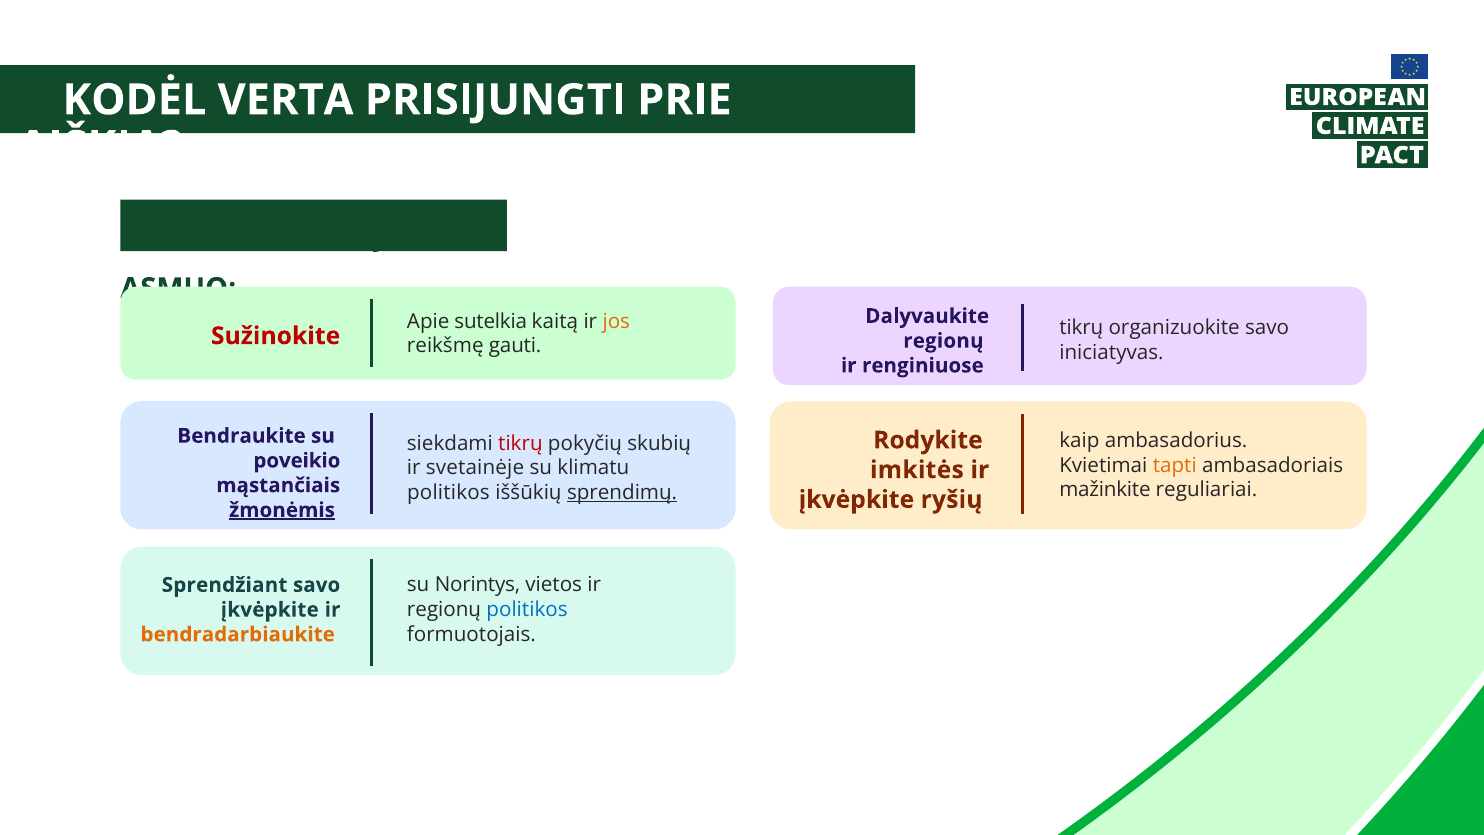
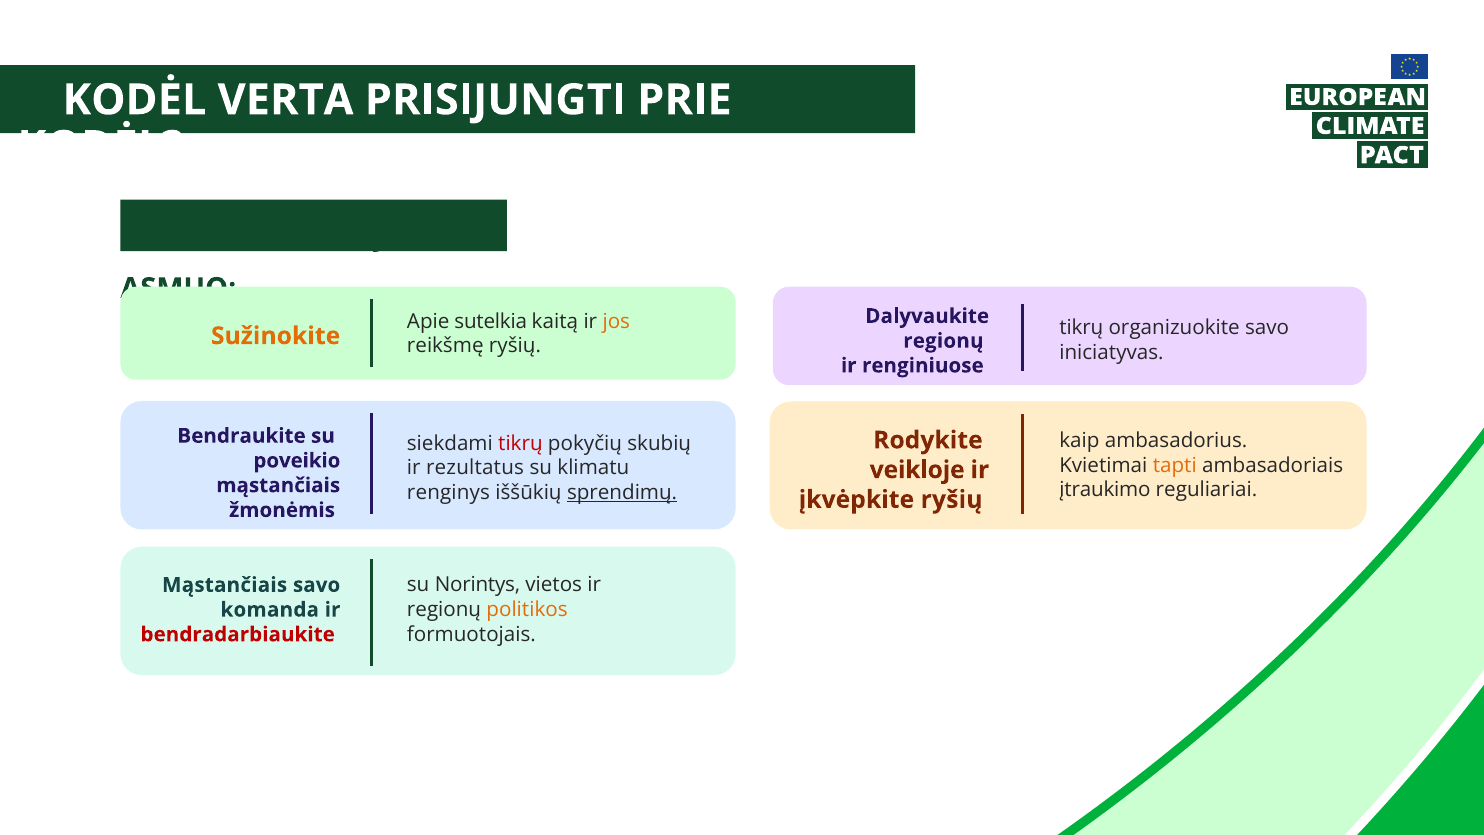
AIŠKIĄ at (100, 147): AIŠKIĄ -> KODĖL
Sužinokite colour: red -> orange
reikšmę gauti: gauti -> ryšių
imkitės: imkitės -> veikloje
svetainėje: svetainėje -> rezultatus
mažinkite: mažinkite -> įtraukimo
politikos at (448, 493): politikos -> renginys
žmonėmis underline: present -> none
Sprendžiant at (225, 585): Sprendžiant -> Mąstančiais
įkvėpkite at (270, 610): įkvėpkite -> komanda
politikos at (527, 610) colour: blue -> orange
bendradarbiaukite colour: orange -> red
